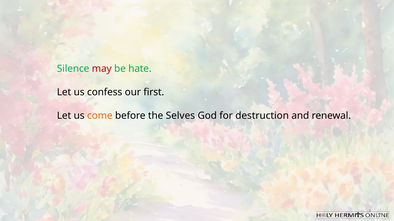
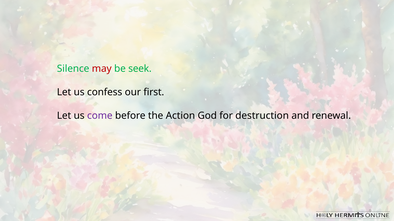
hate: hate -> seek
come colour: orange -> purple
Selves: Selves -> Action
